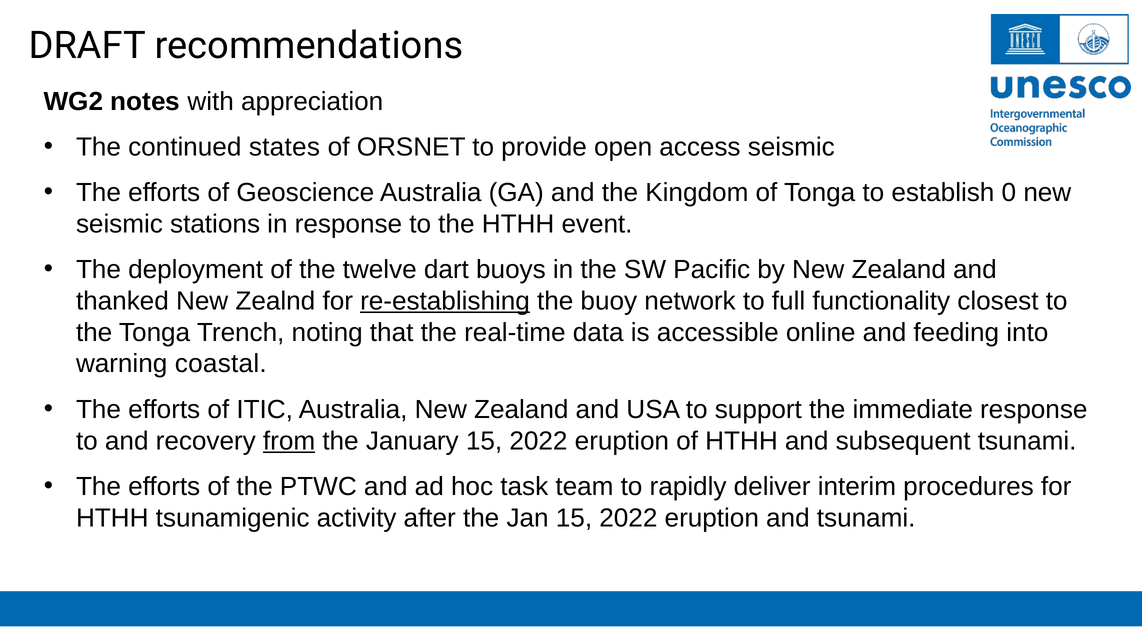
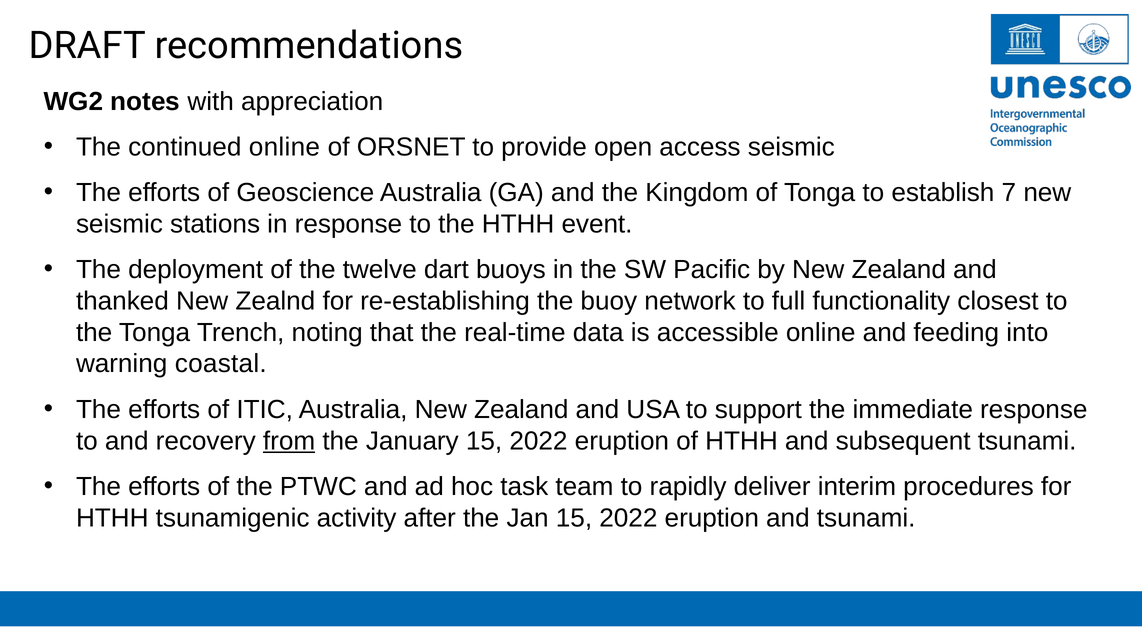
continued states: states -> online
0: 0 -> 7
re-establishing underline: present -> none
